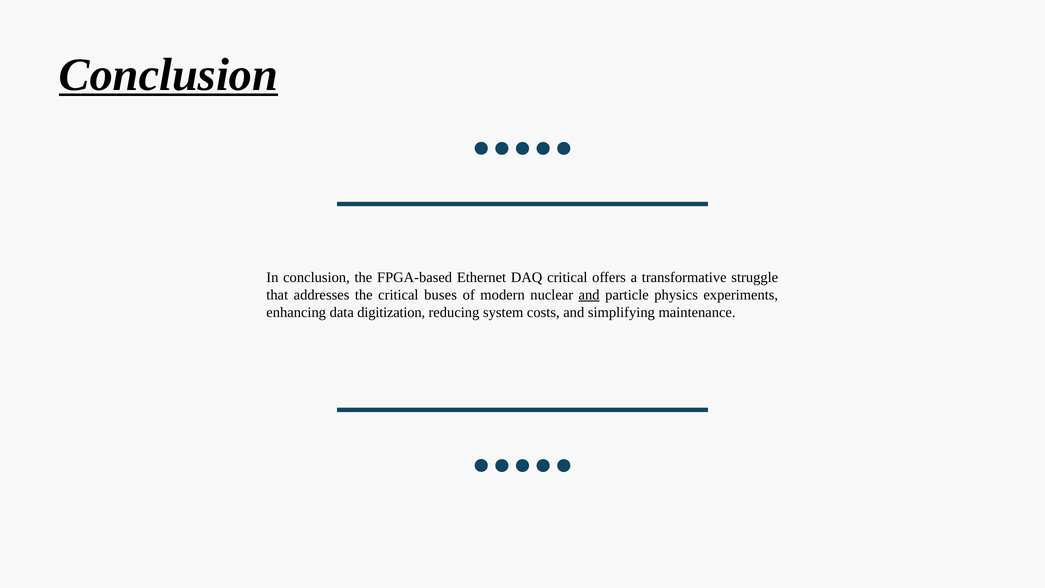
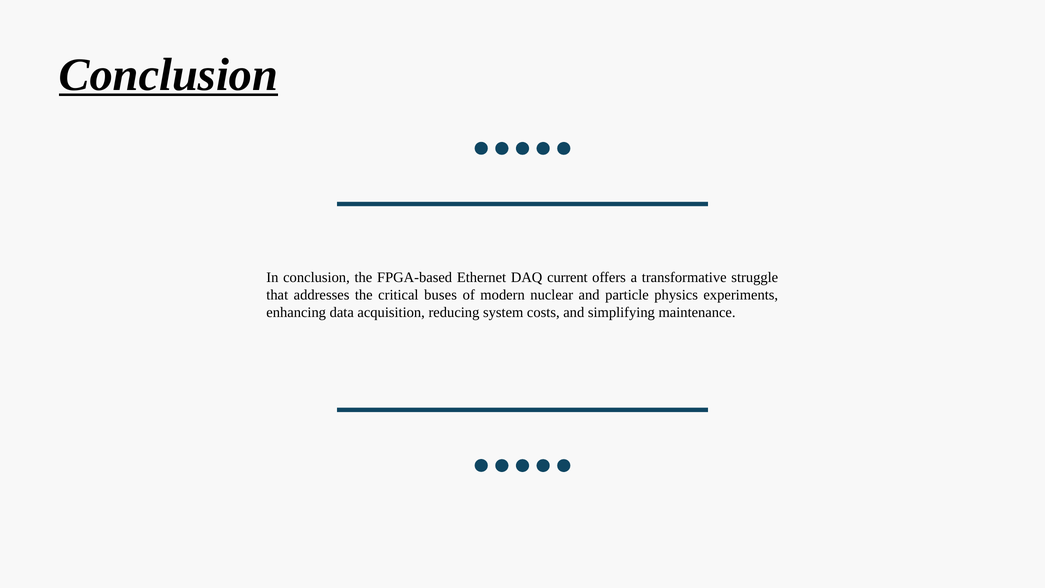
DAQ critical: critical -> current
and at (589, 295) underline: present -> none
digitization: digitization -> acquisition
